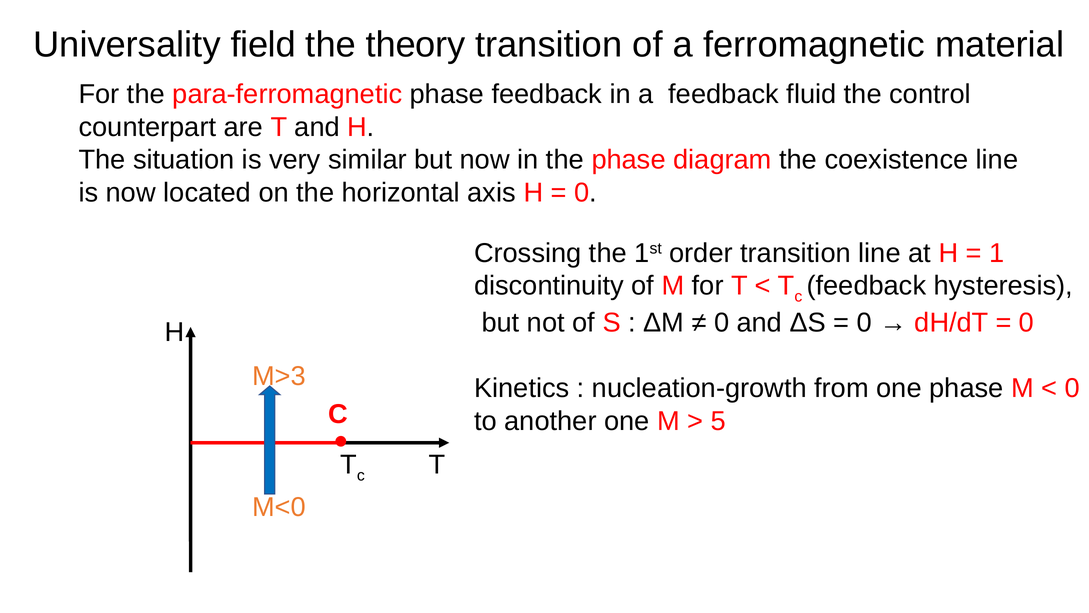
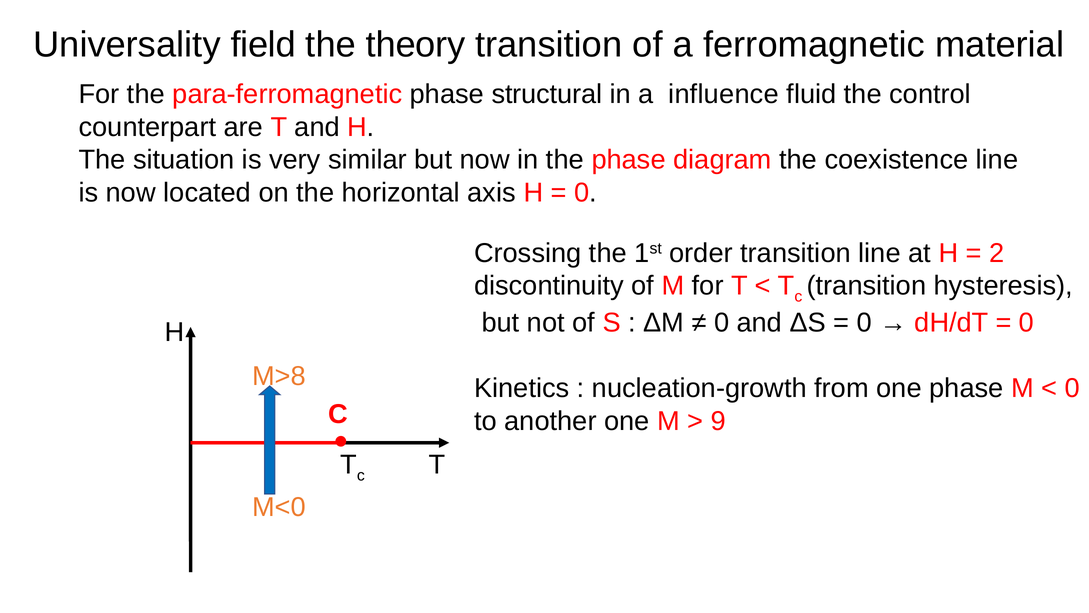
phase feedback: feedback -> structural
a feedback: feedback -> influence
1: 1 -> 2
c feedback: feedback -> transition
M>3: M>3 -> M>8
5: 5 -> 9
